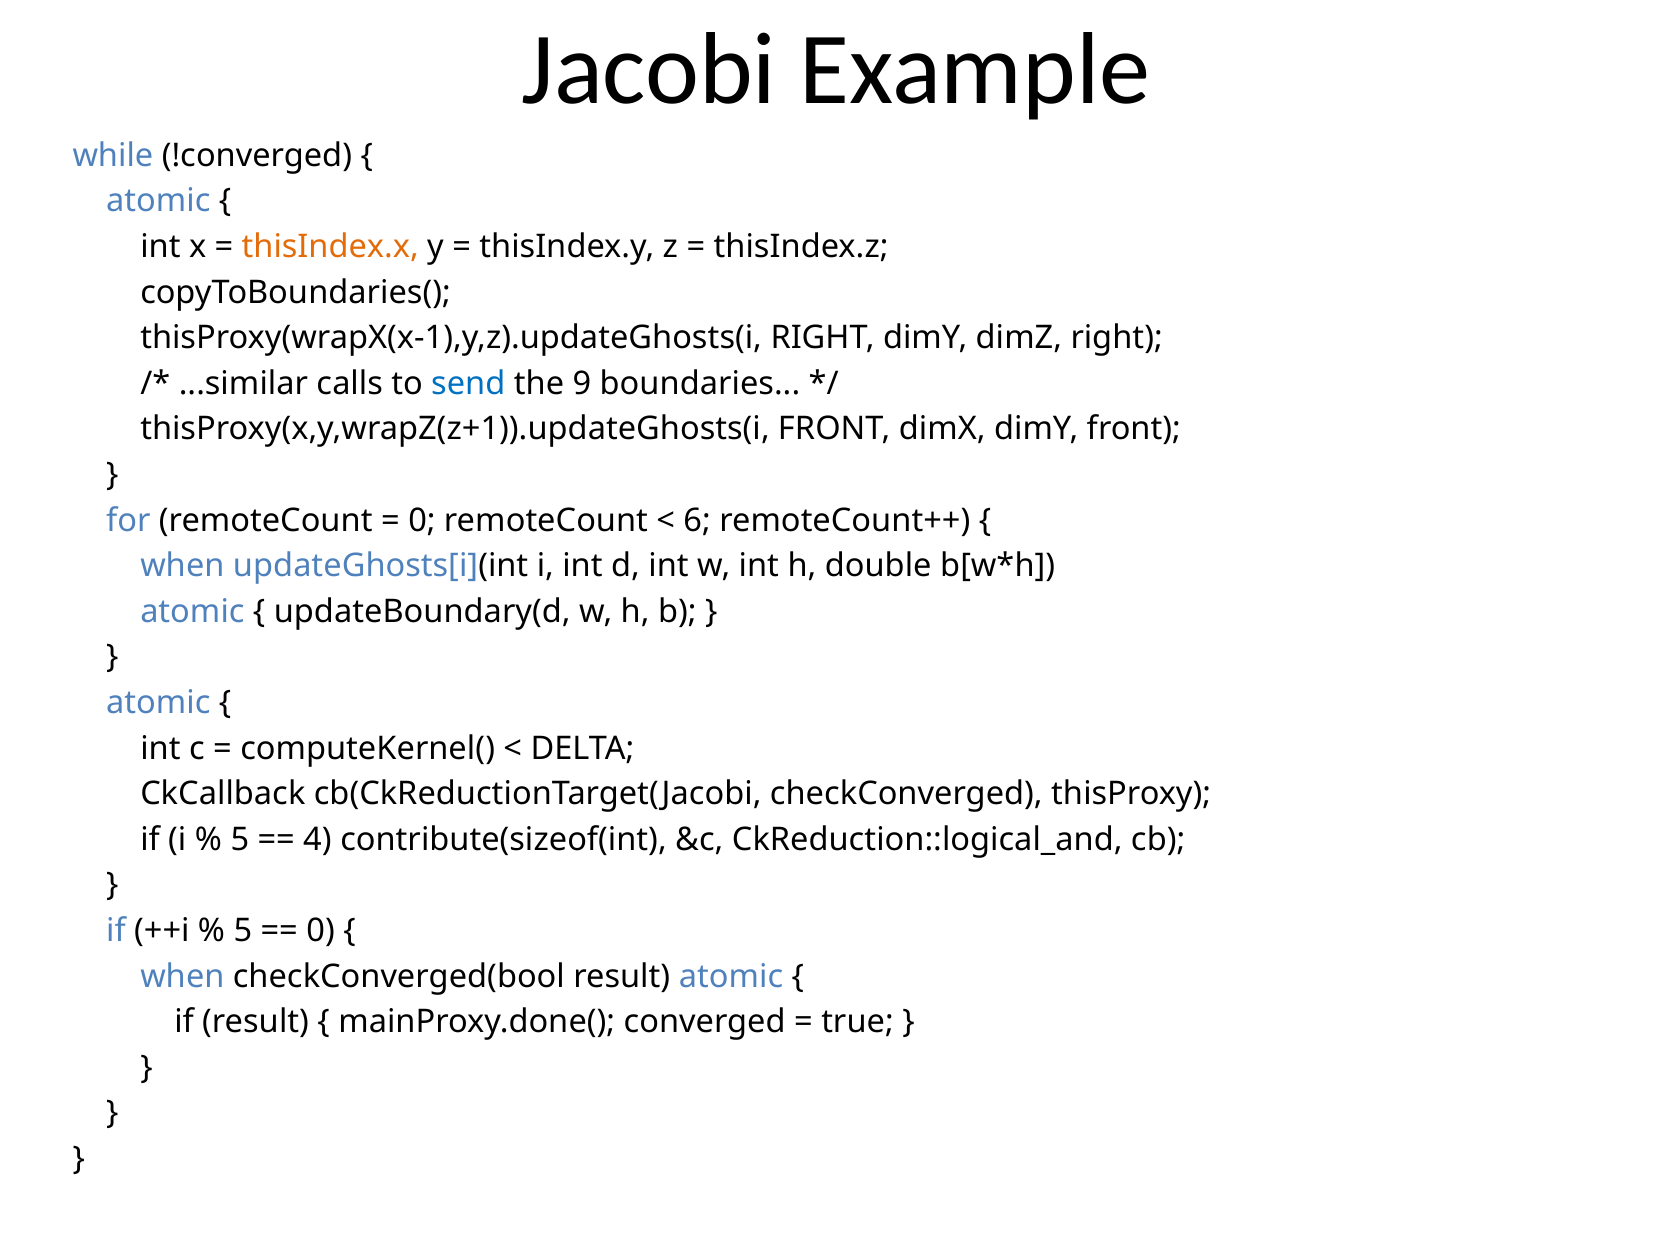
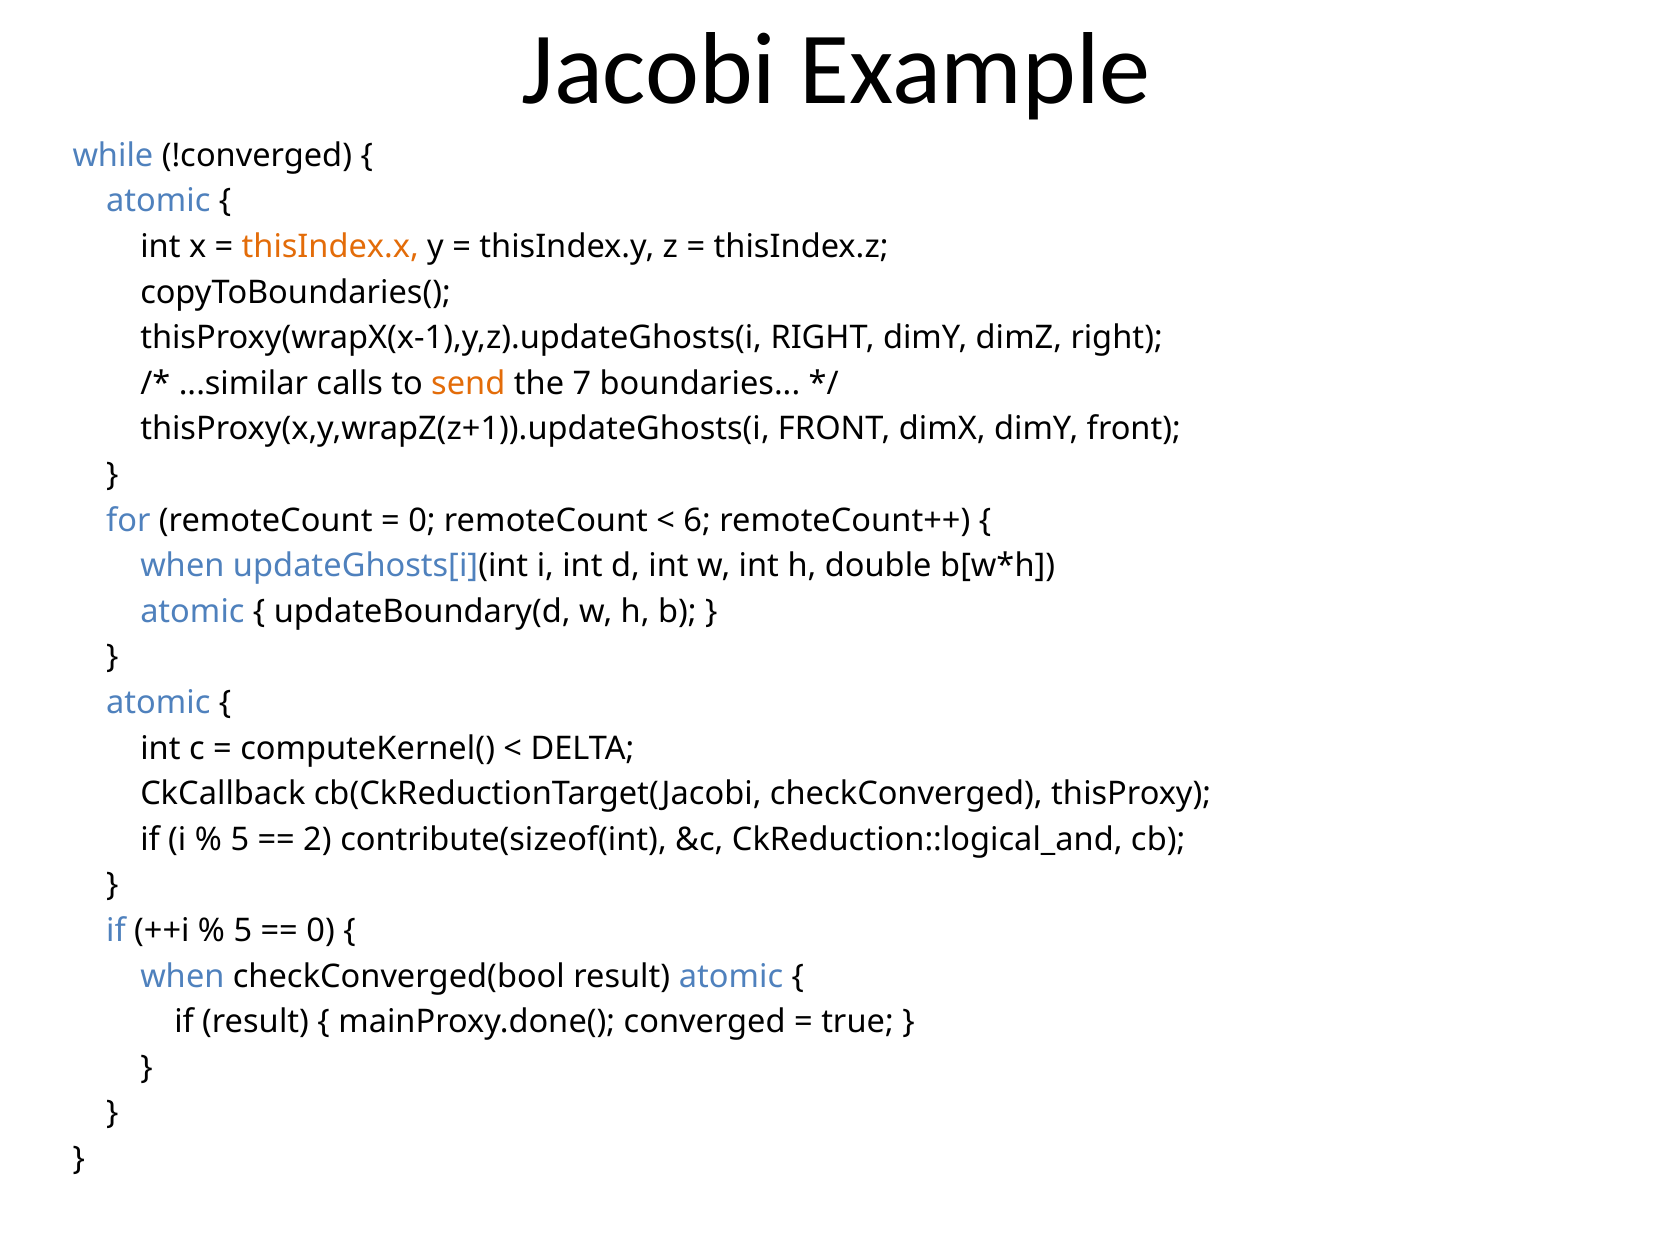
send colour: blue -> orange
9: 9 -> 7
4: 4 -> 2
